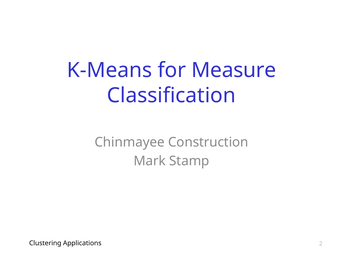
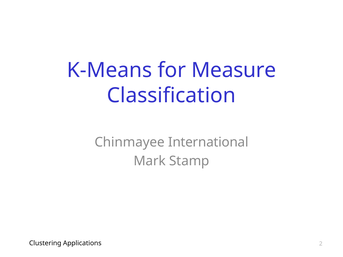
Construction: Construction -> International
